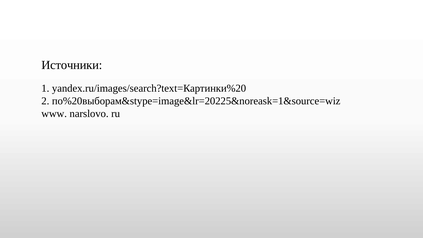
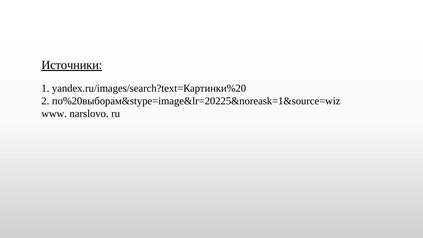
Источники underline: none -> present
